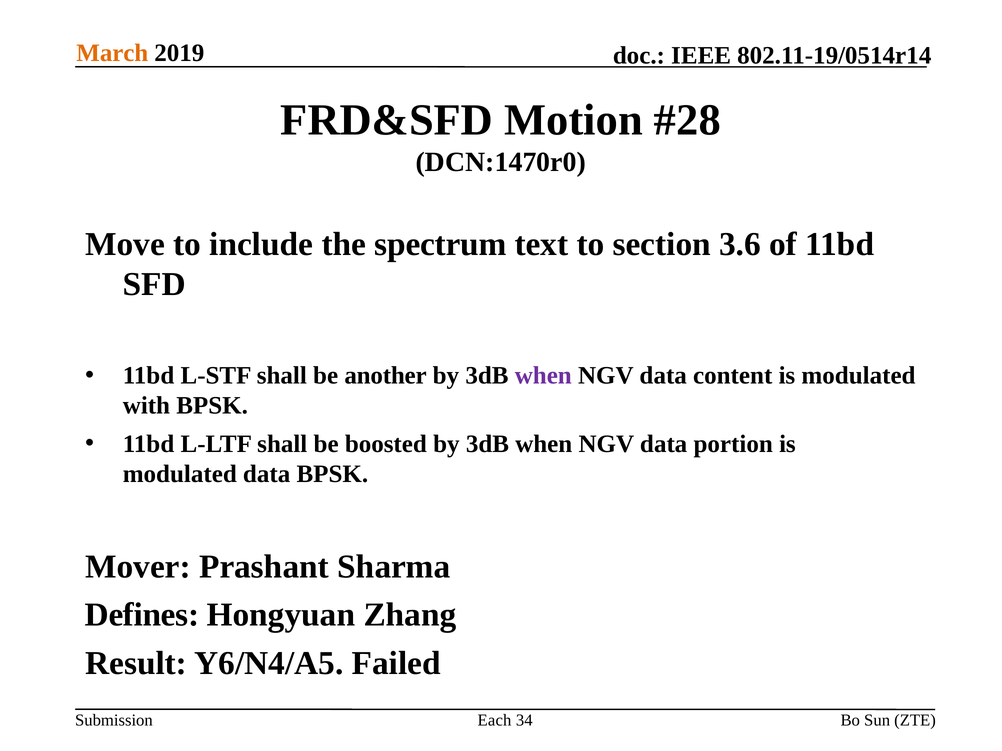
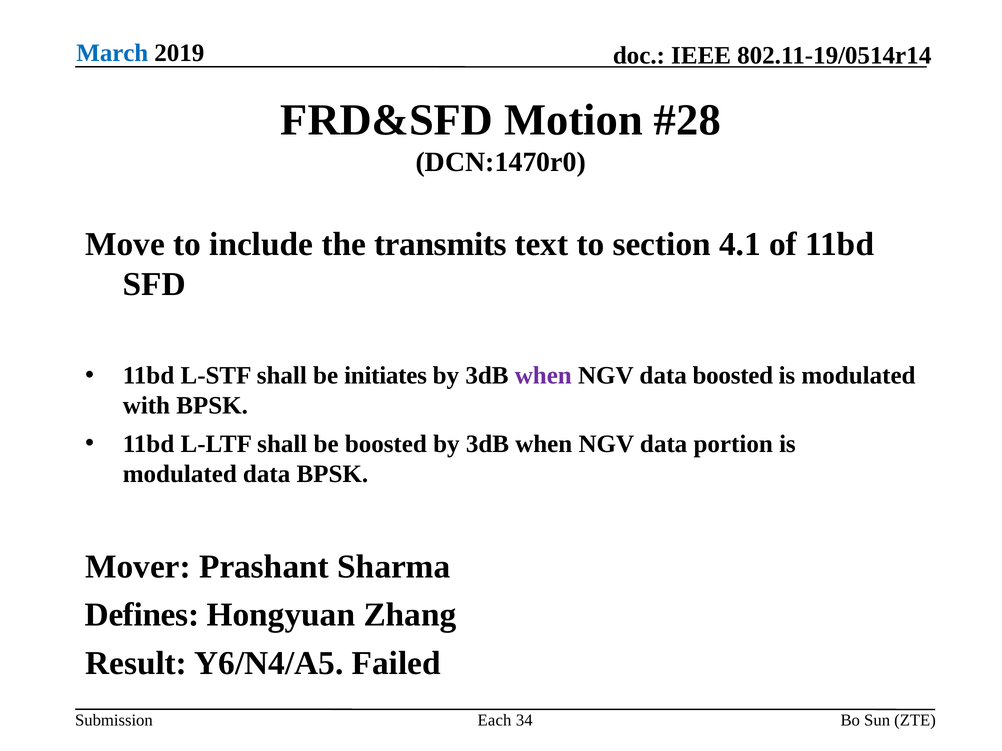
March colour: orange -> blue
spectrum: spectrum -> transmits
3.6: 3.6 -> 4.1
another: another -> initiates
data content: content -> boosted
